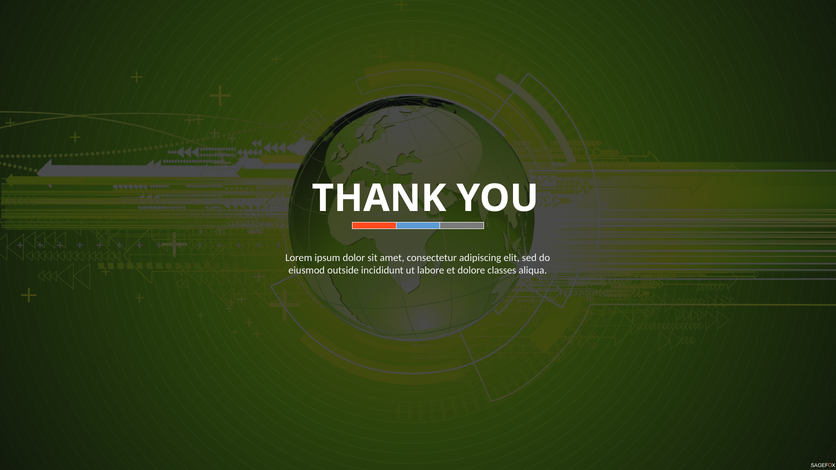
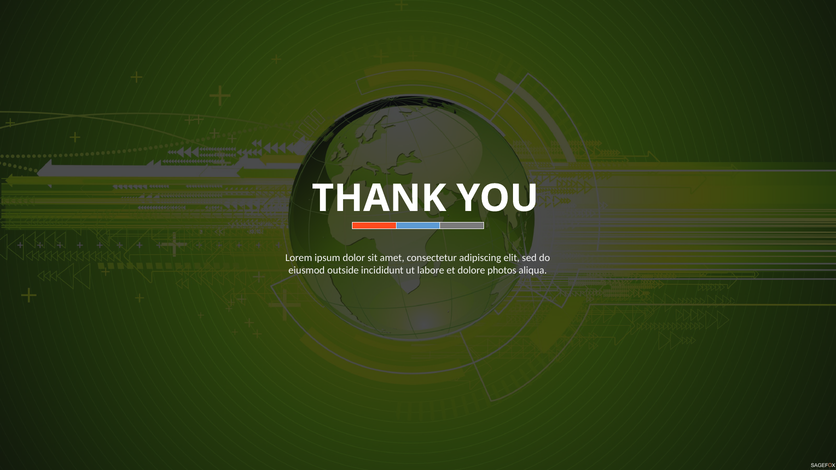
classes: classes -> photos
